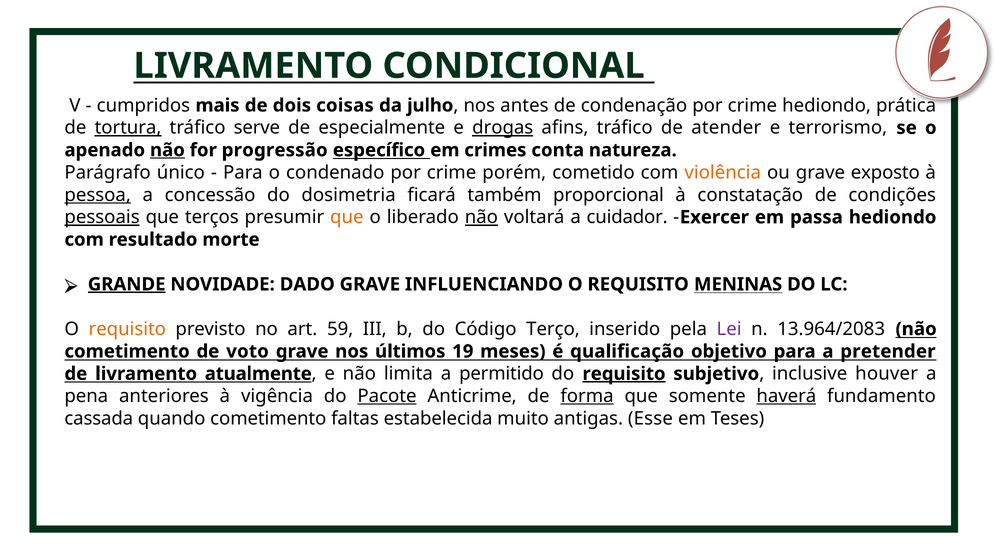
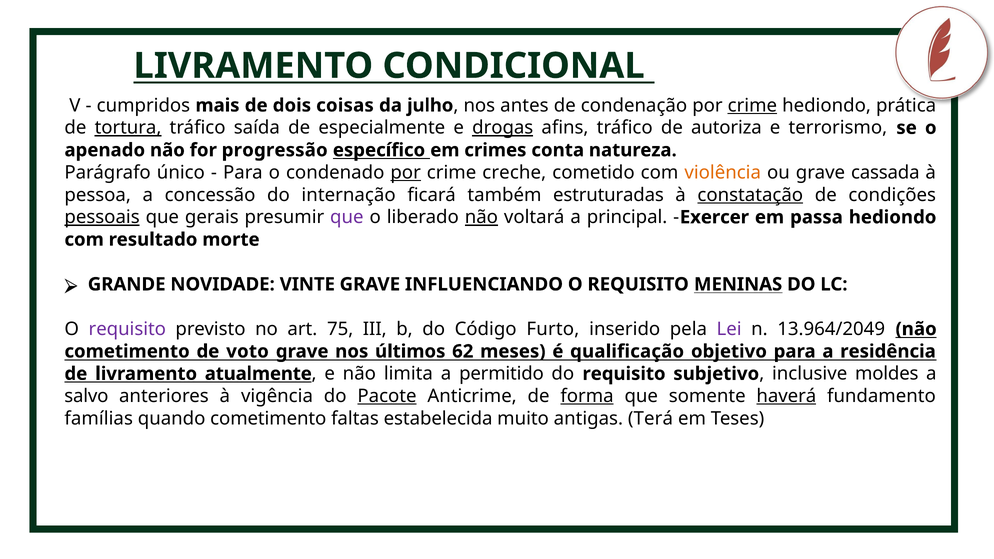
crime at (752, 105) underline: none -> present
serve: serve -> saída
atender: atender -> autoriza
não at (167, 150) underline: present -> none
por at (406, 173) underline: none -> present
porém: porém -> creche
exposto: exposto -> cassada
pessoa underline: present -> none
dosimetria: dosimetria -> internação
proporcional: proporcional -> estruturadas
constatação underline: none -> present
terços: terços -> gerais
que at (347, 217) colour: orange -> purple
cuidador: cuidador -> principal
GRANDE underline: present -> none
DADO: DADO -> VINTE
requisito at (127, 329) colour: orange -> purple
59: 59 -> 75
Terço: Terço -> Furto
13.964/2083: 13.964/2083 -> 13.964/2049
19: 19 -> 62
pretender: pretender -> residência
requisito at (624, 374) underline: present -> none
houver: houver -> moldes
pena: pena -> salvo
cassada: cassada -> famílias
Esse: Esse -> Terá
